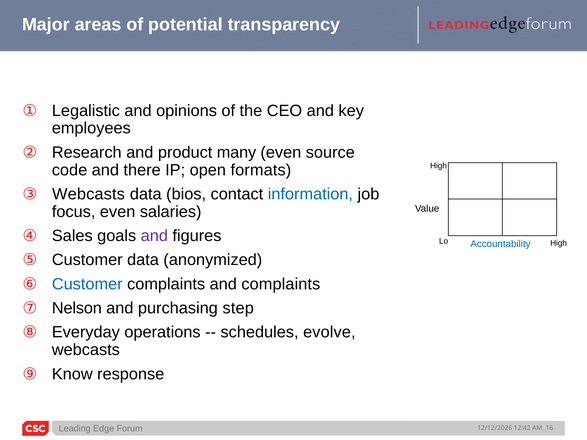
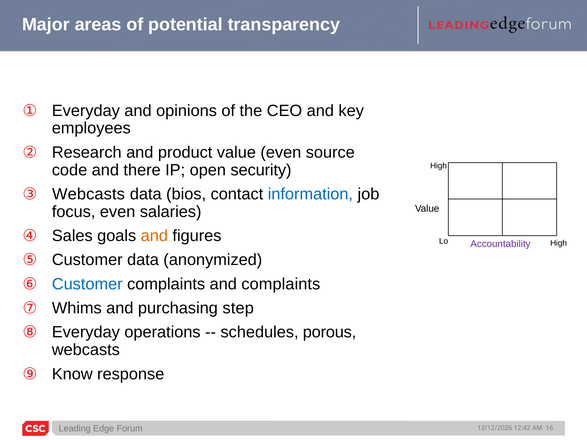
Legalistic at (86, 111): Legalistic -> Everyday
product many: many -> value
formats: formats -> security
and at (154, 236) colour: purple -> orange
Accountability colour: blue -> purple
Nelson: Nelson -> Whims
evolve: evolve -> porous
